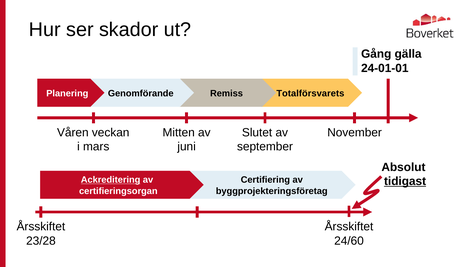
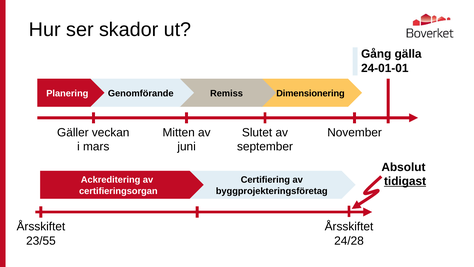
Totalförsvarets: Totalförsvarets -> Dimensionering
Våren: Våren -> Gäller
Ackreditering underline: present -> none
23/28: 23/28 -> 23/55
24/60: 24/60 -> 24/28
